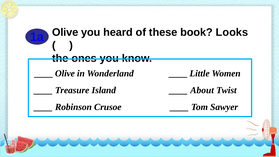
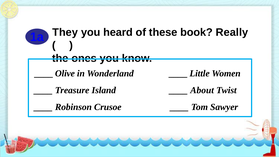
Olive at (65, 32): Olive -> They
Looks: Looks -> Really
